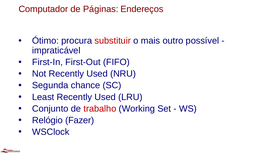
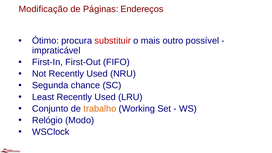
Computador: Computador -> Modificação
trabalho colour: red -> orange
Fazer: Fazer -> Modo
